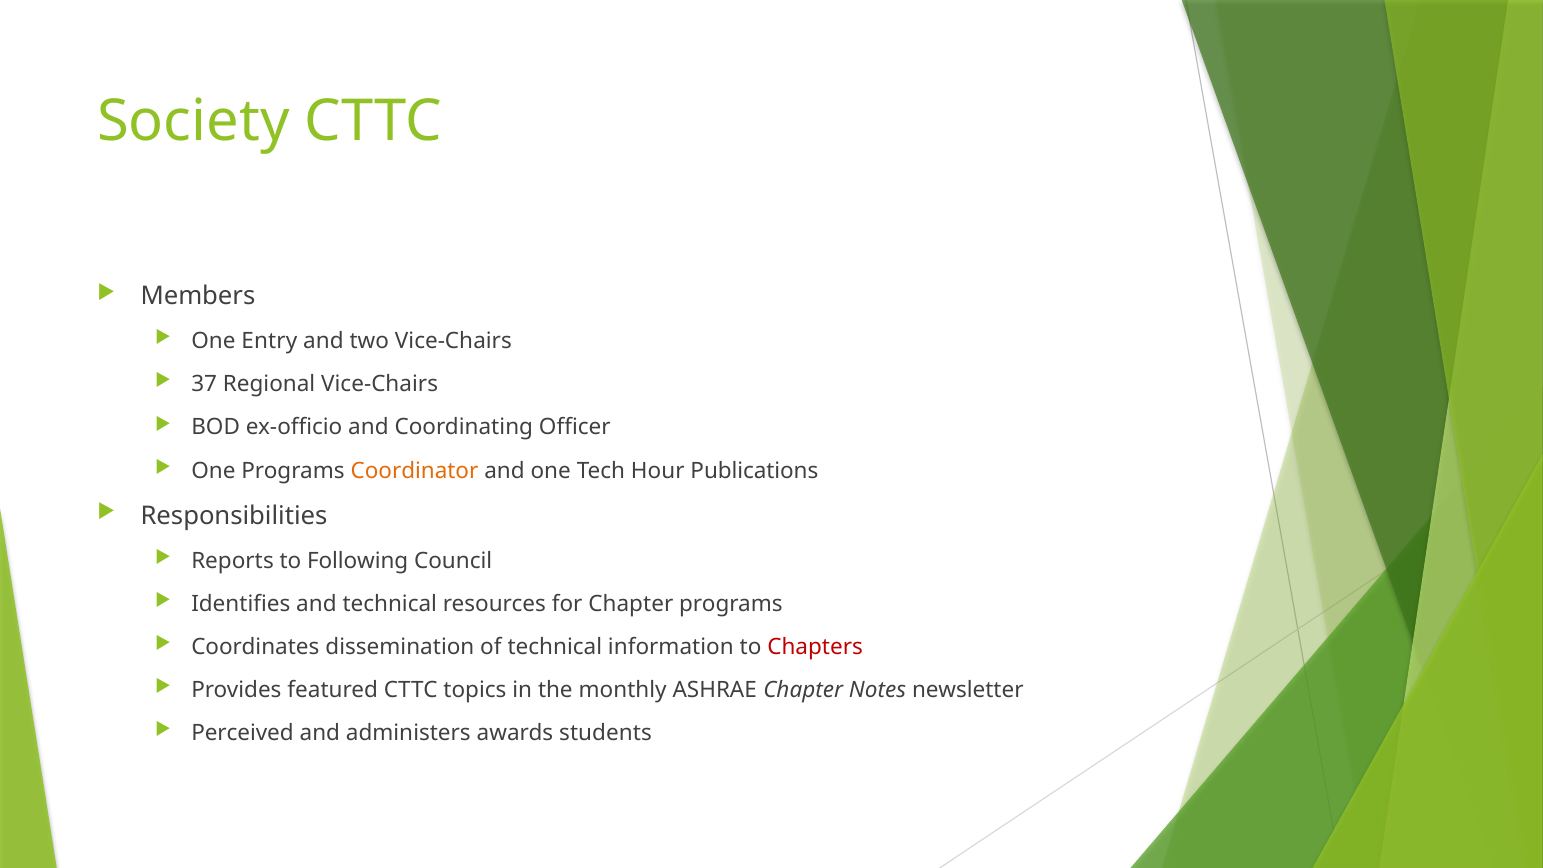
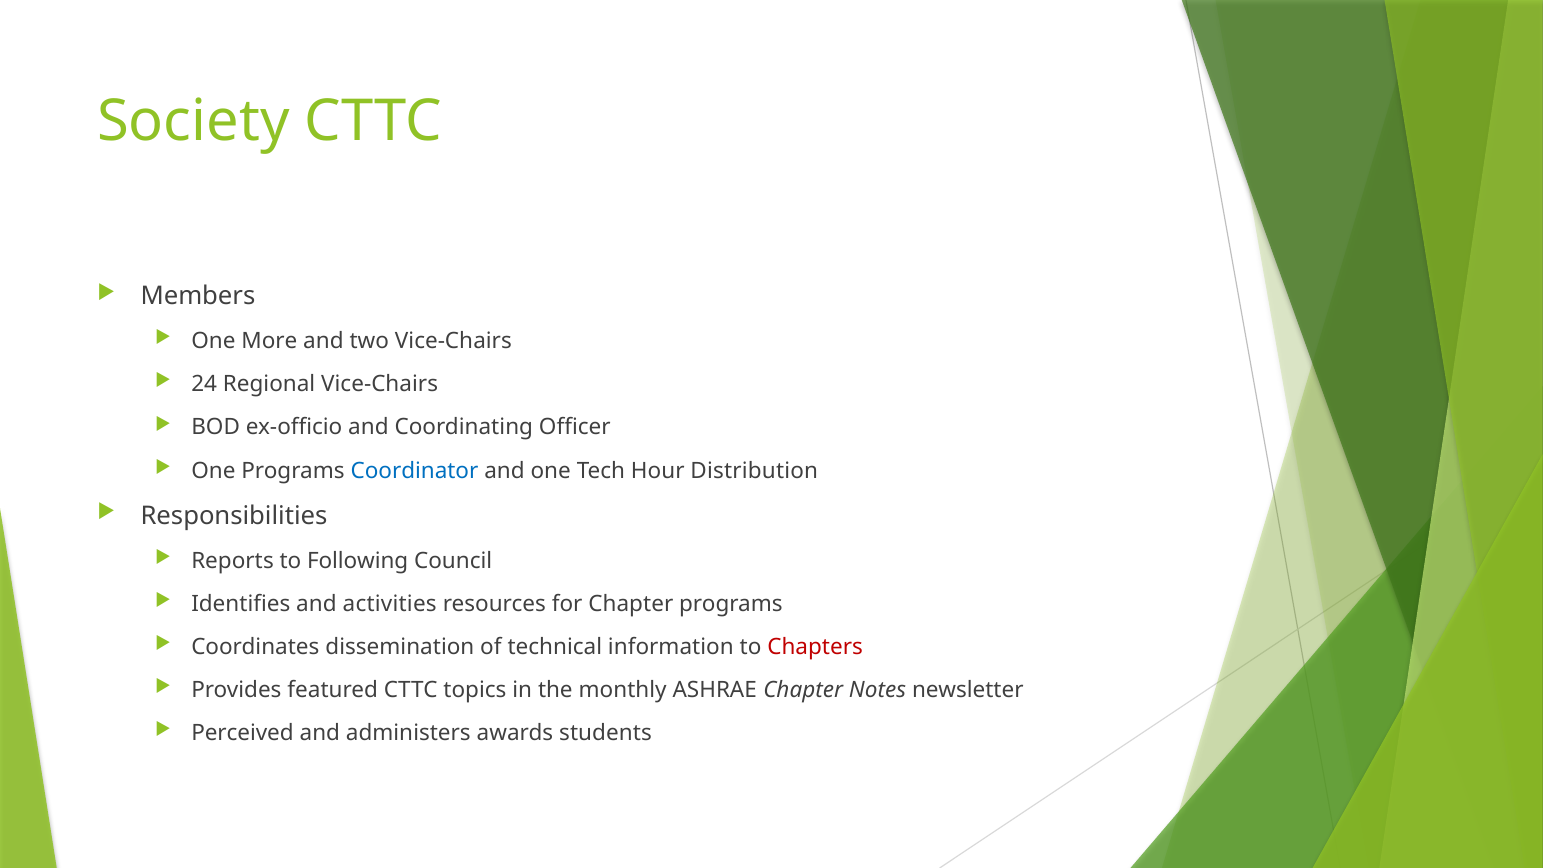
Entry: Entry -> More
37: 37 -> 24
Coordinator colour: orange -> blue
Publications: Publications -> Distribution
and technical: technical -> activities
